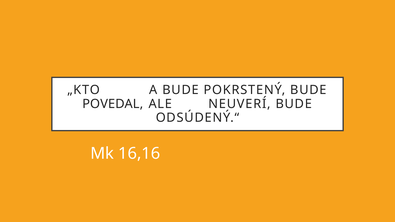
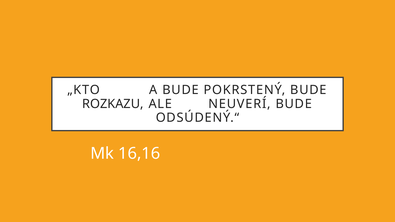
POVEDAL: POVEDAL -> ROZKAZU
